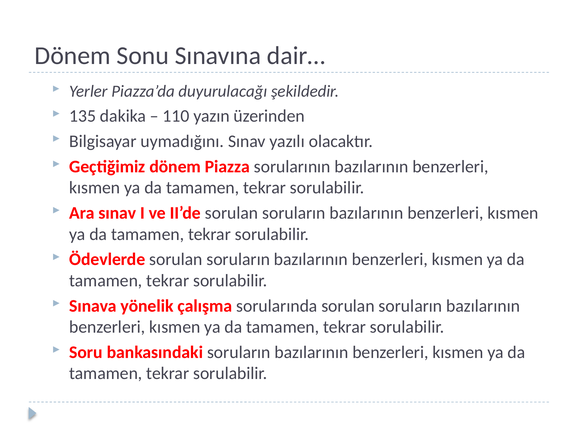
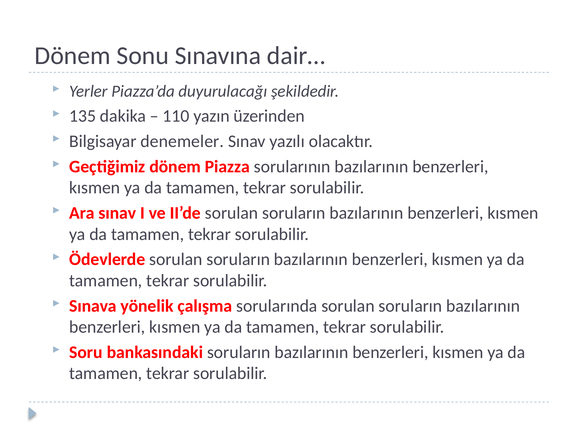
uymadığını: uymadığını -> denemeler
